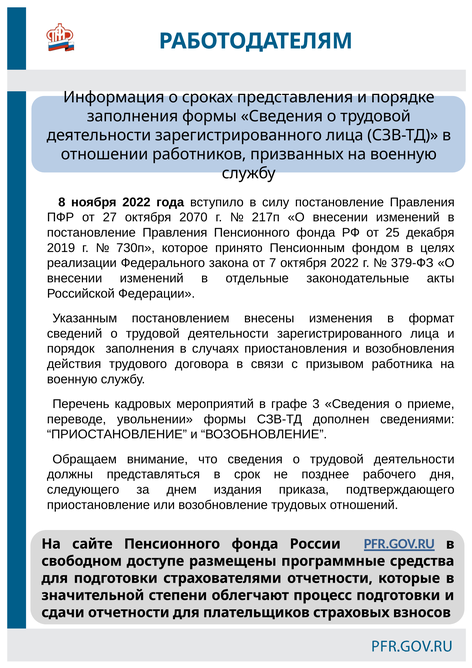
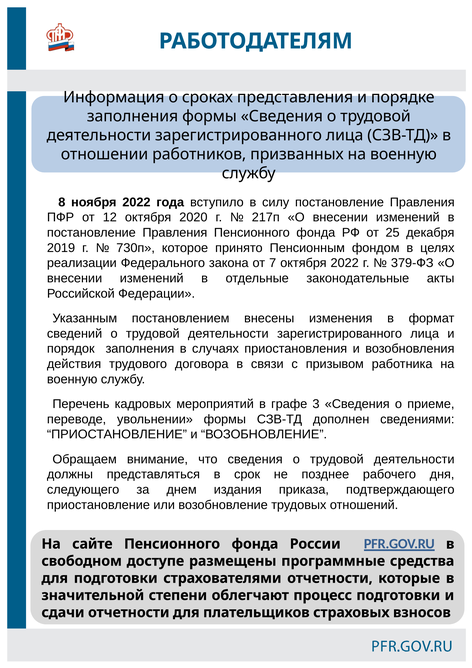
27: 27 -> 12
2070: 2070 -> 2020
